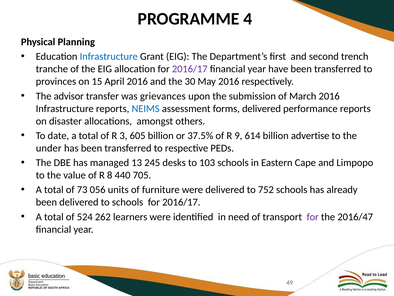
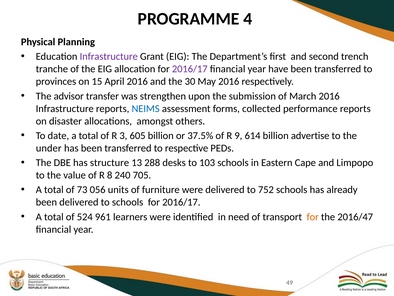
Infrastructure at (109, 56) colour: blue -> purple
grievances: grievances -> strengthen
forms delivered: delivered -> collected
managed: managed -> structure
245: 245 -> 288
440: 440 -> 240
262: 262 -> 961
for at (313, 216) colour: purple -> orange
